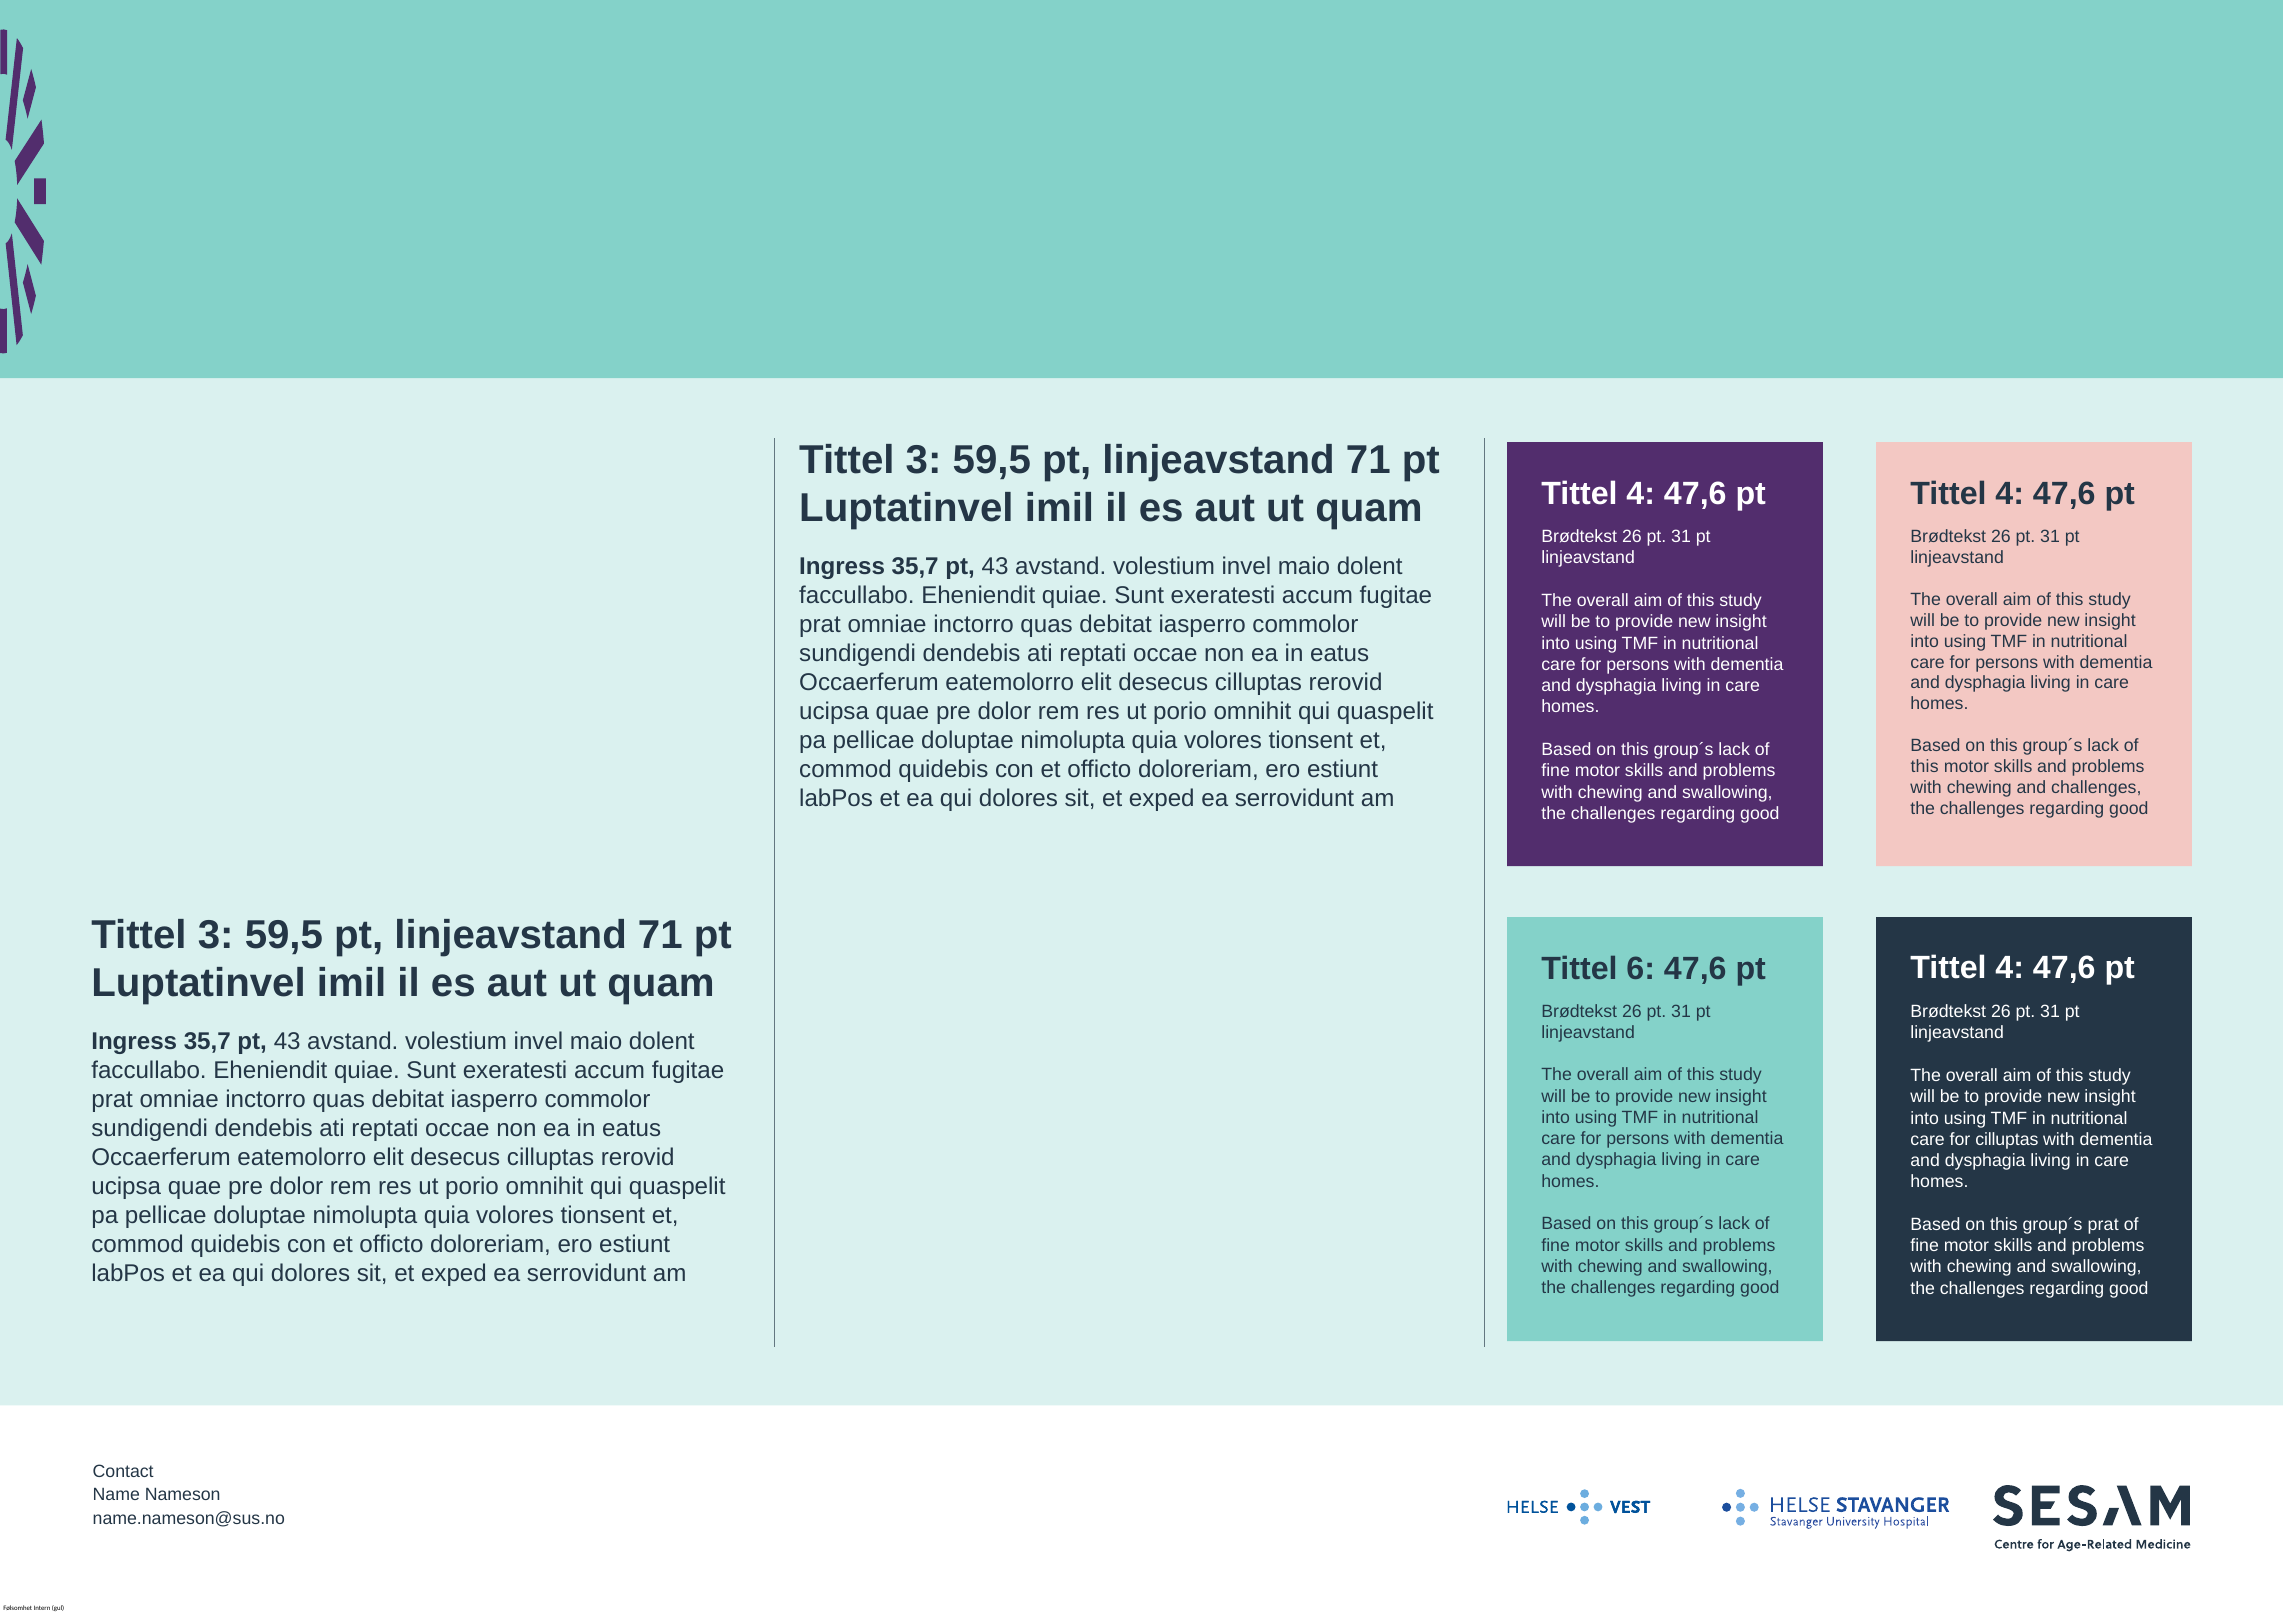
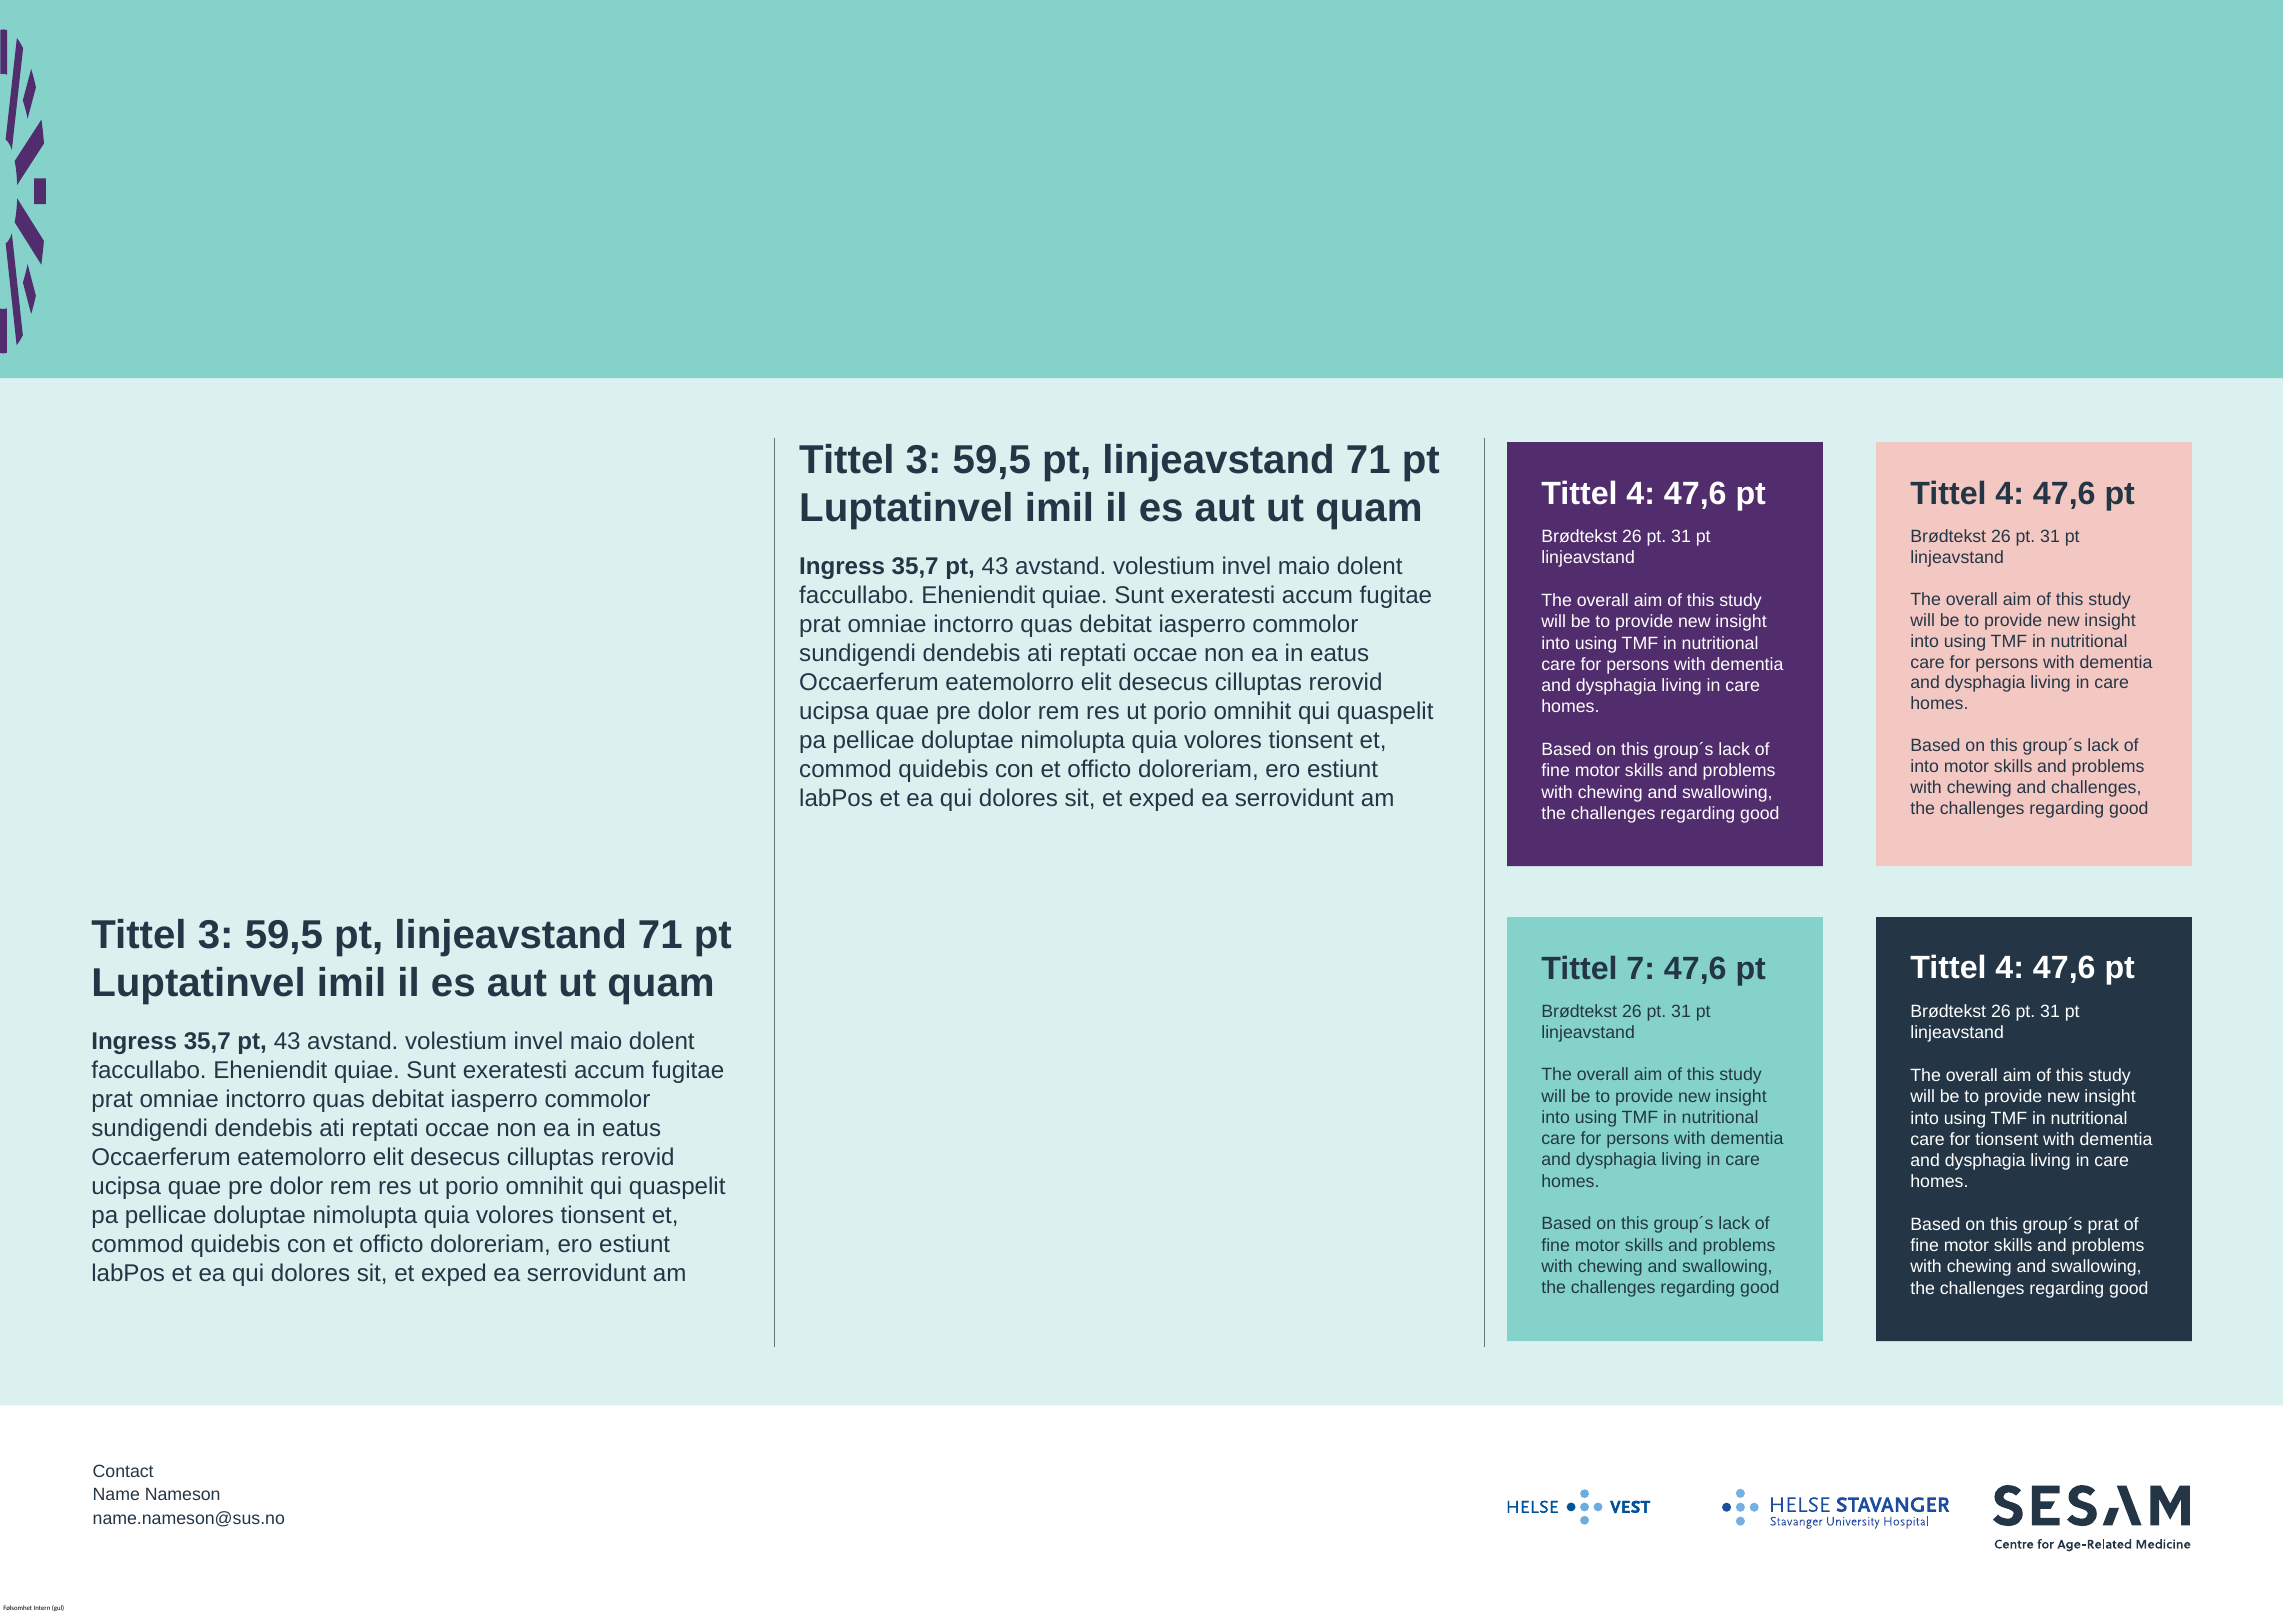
this at (1925, 767): this -> into
6: 6 -> 7
for cilluptas: cilluptas -> tionsent
